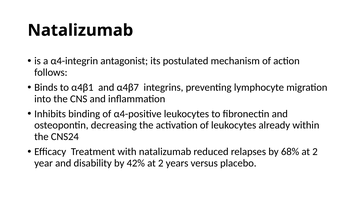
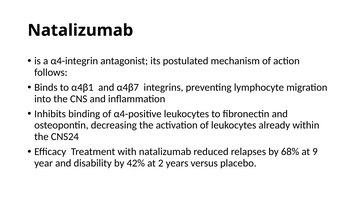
68% at 2: 2 -> 9
